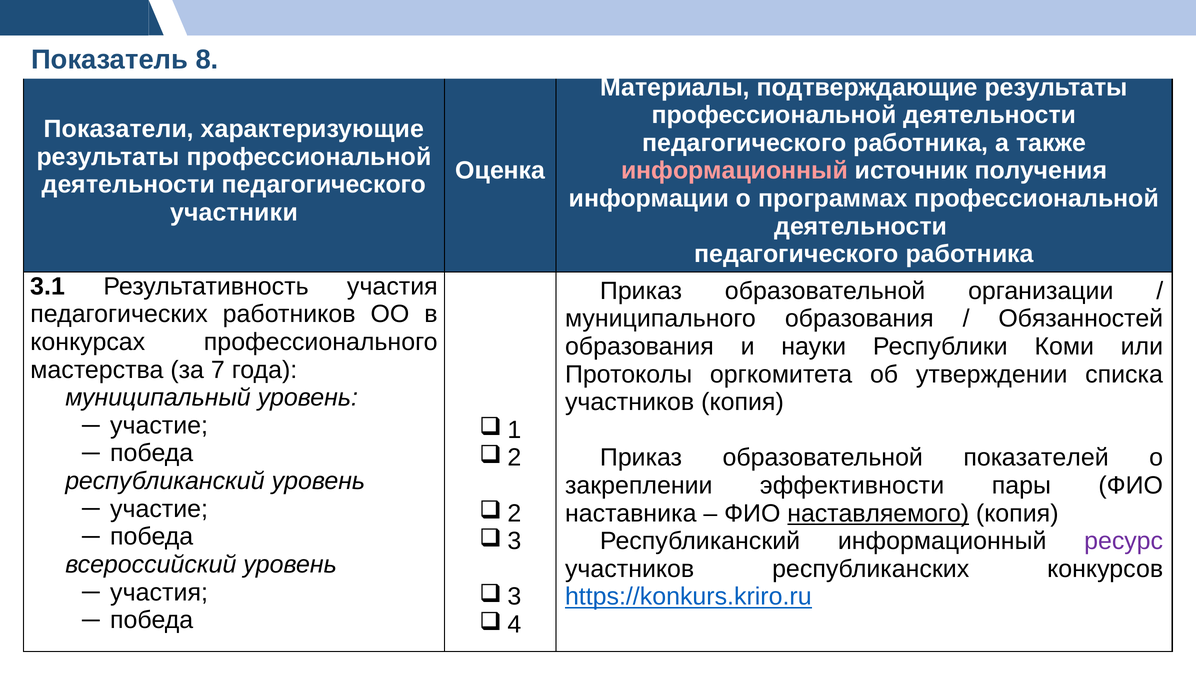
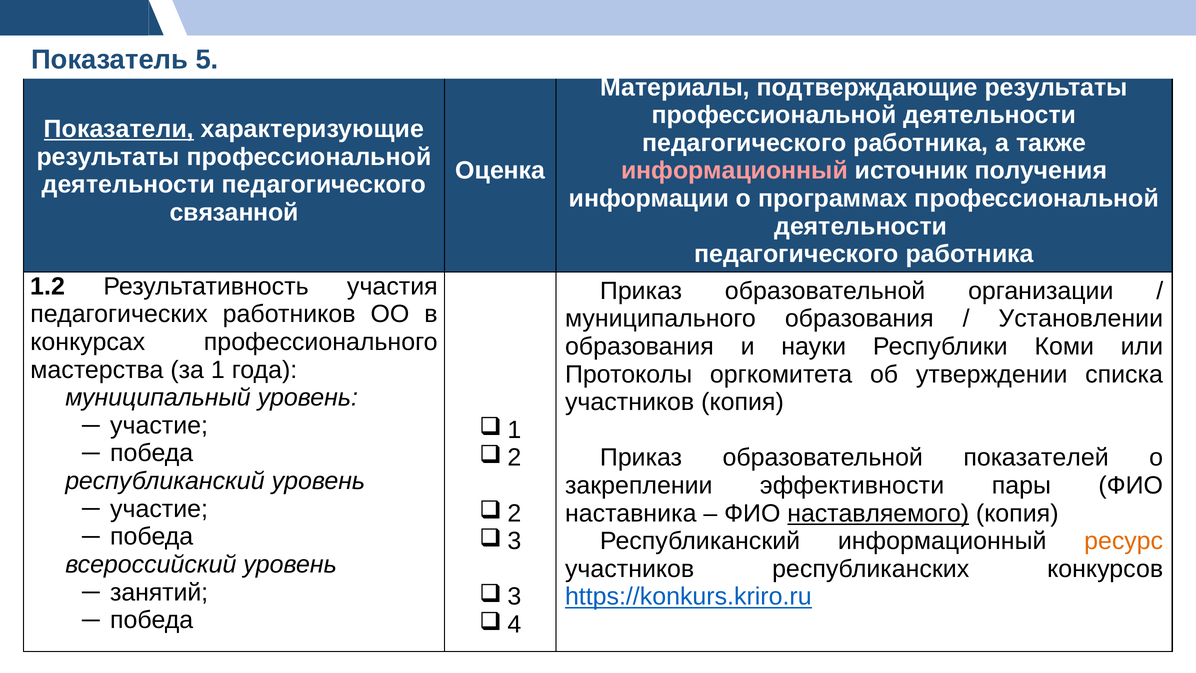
8: 8 -> 5
Показатели underline: none -> present
участники: участники -> связанной
3.1: 3.1 -> 1.2
Обязанностей: Обязанностей -> Установлении
7: 7 -> 1
ресурс colour: purple -> orange
участия at (159, 592): участия -> занятий
